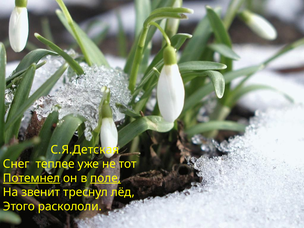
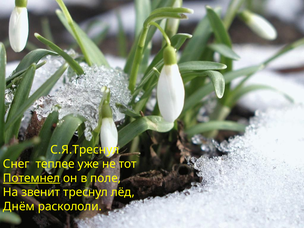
С.Я.Детская: С.Я.Детская -> С.Я.Треснул
поле underline: present -> none
Этого: Этого -> Днём
